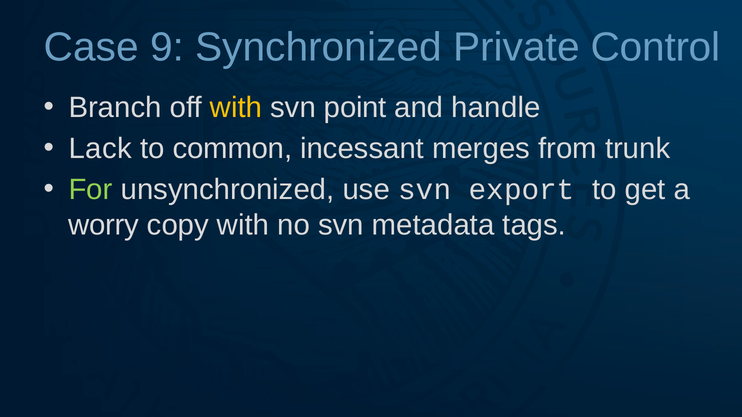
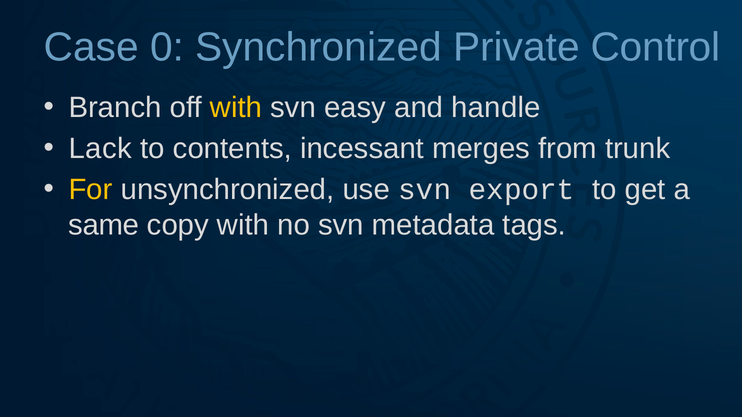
9: 9 -> 0
point: point -> easy
common: common -> contents
For colour: light green -> yellow
worry: worry -> same
